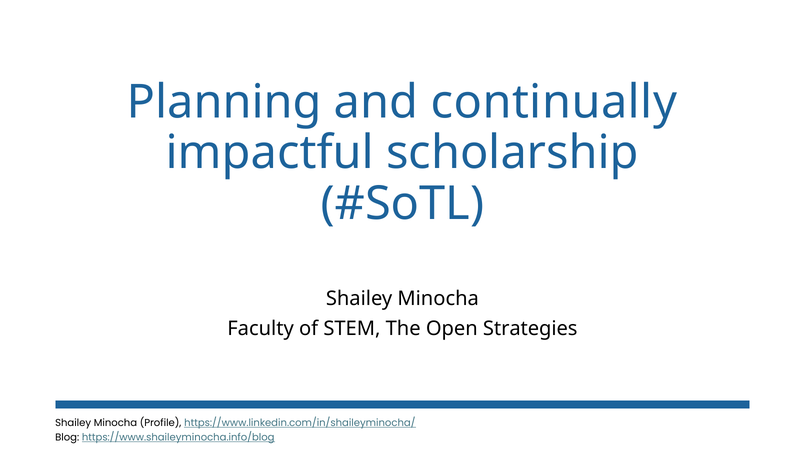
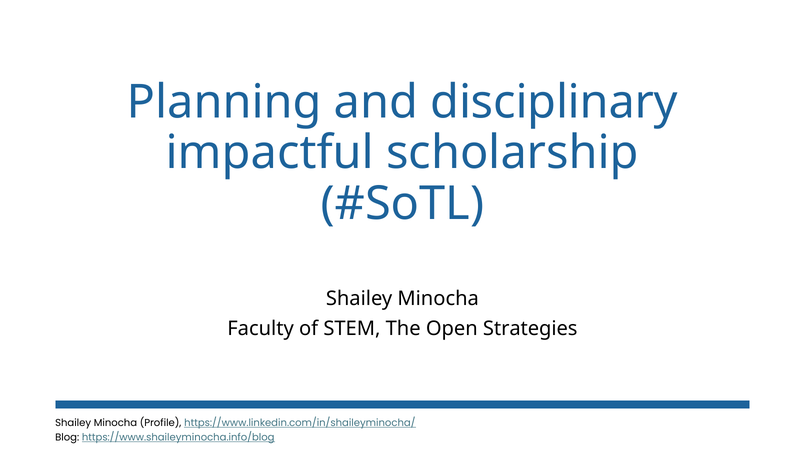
continually: continually -> disciplinary
